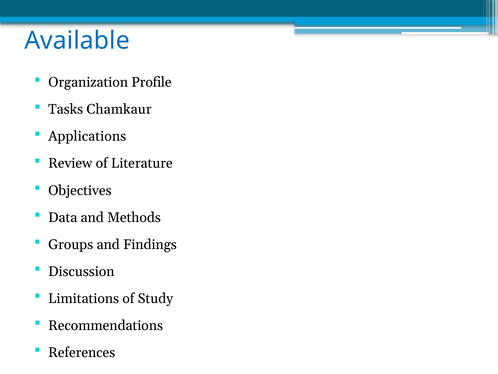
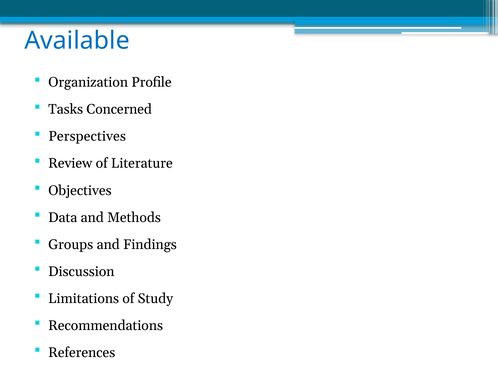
Chamkaur: Chamkaur -> Concerned
Applications: Applications -> Perspectives
